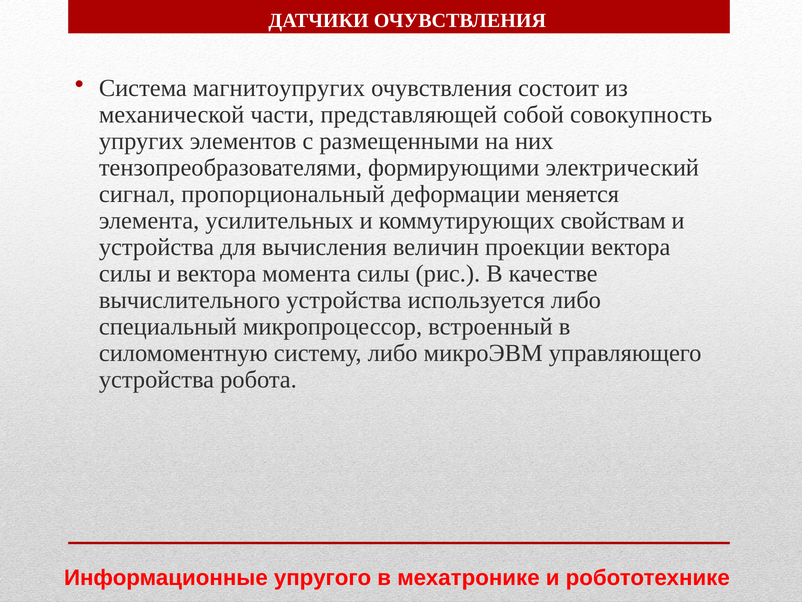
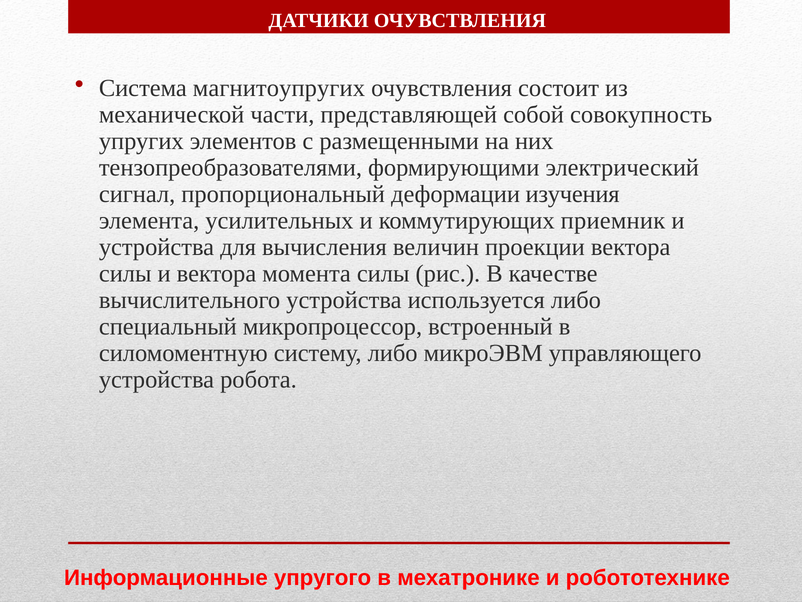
меняется: меняется -> изучения
свойствам: свойствам -> приемник
